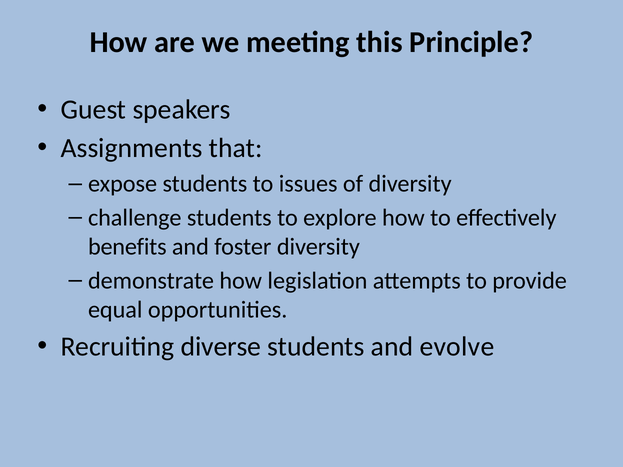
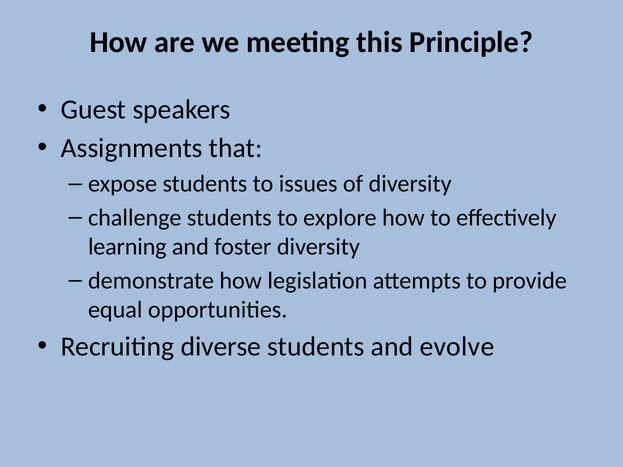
benefits: benefits -> learning
